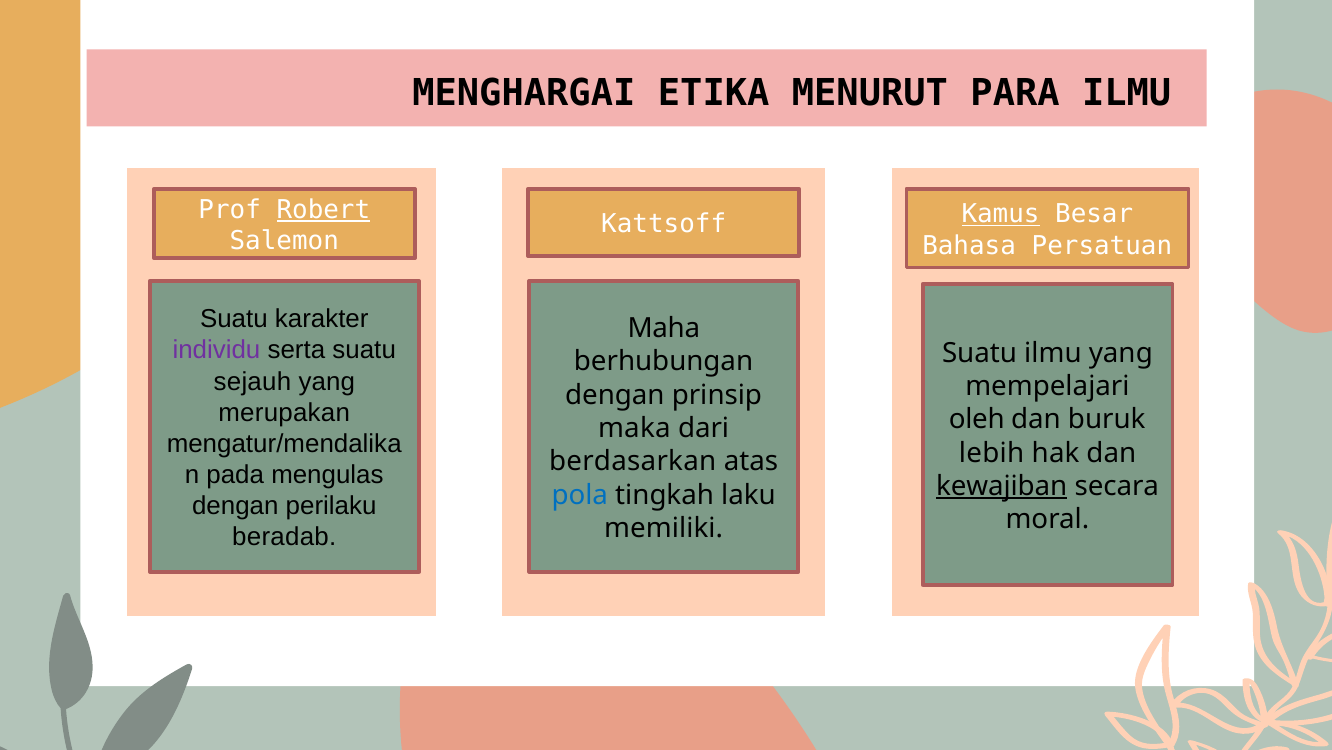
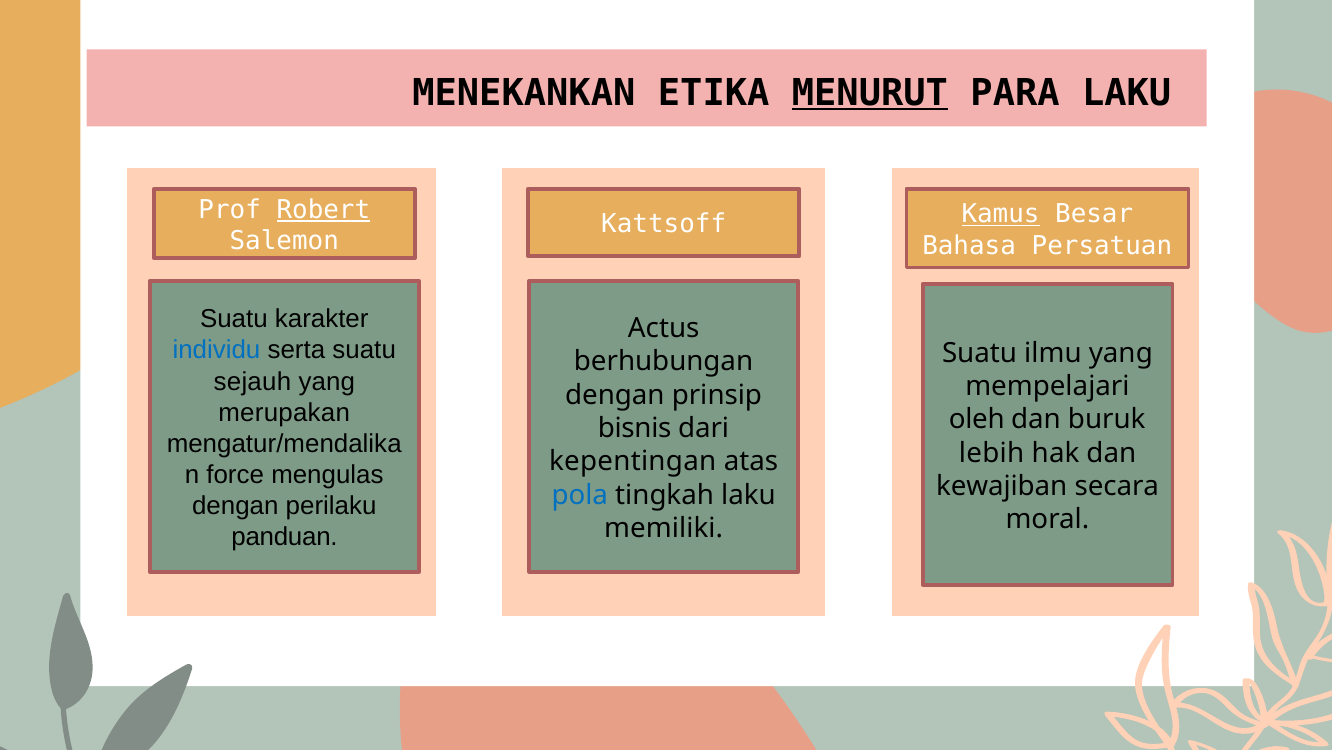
MENGHARGAI: MENGHARGAI -> MENEKANKAN
MENURUT underline: none -> present
PARA ILMU: ILMU -> LAKU
Maha: Maha -> Actus
individu colour: purple -> blue
maka: maka -> bisnis
berdasarkan: berdasarkan -> kepentingan
pada: pada -> force
kewajiban underline: present -> none
beradab: beradab -> panduan
